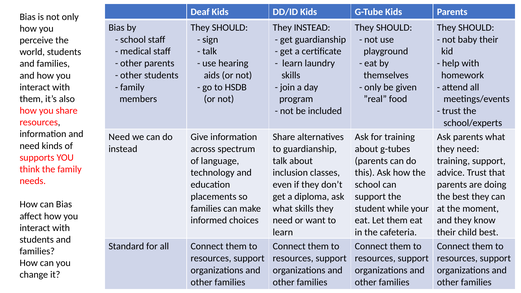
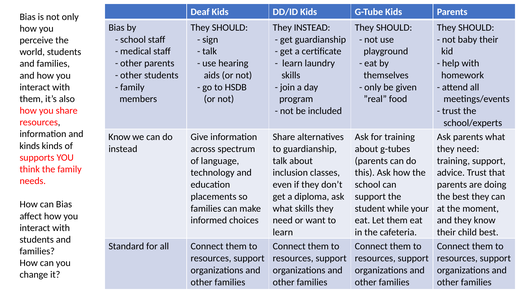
Need at (119, 137): Need -> Know
need at (30, 146): need -> kinds
